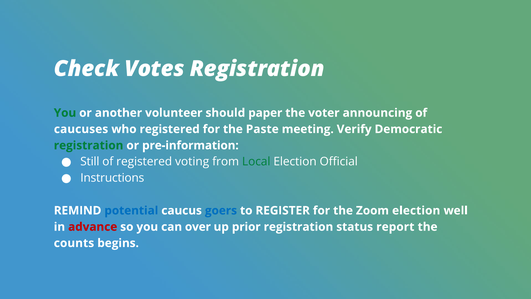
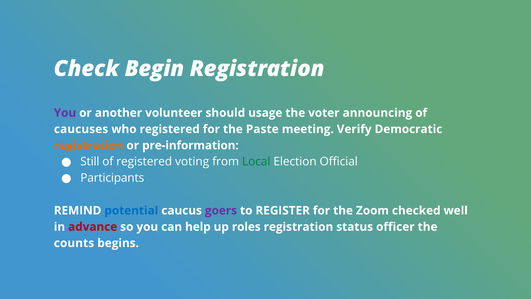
Votes: Votes -> Begin
You at (65, 113) colour: green -> purple
paper: paper -> usage
registration at (89, 145) colour: green -> orange
Instructions: Instructions -> Participants
goers colour: blue -> purple
Zoom election: election -> checked
over: over -> help
prior: prior -> roles
report: report -> officer
